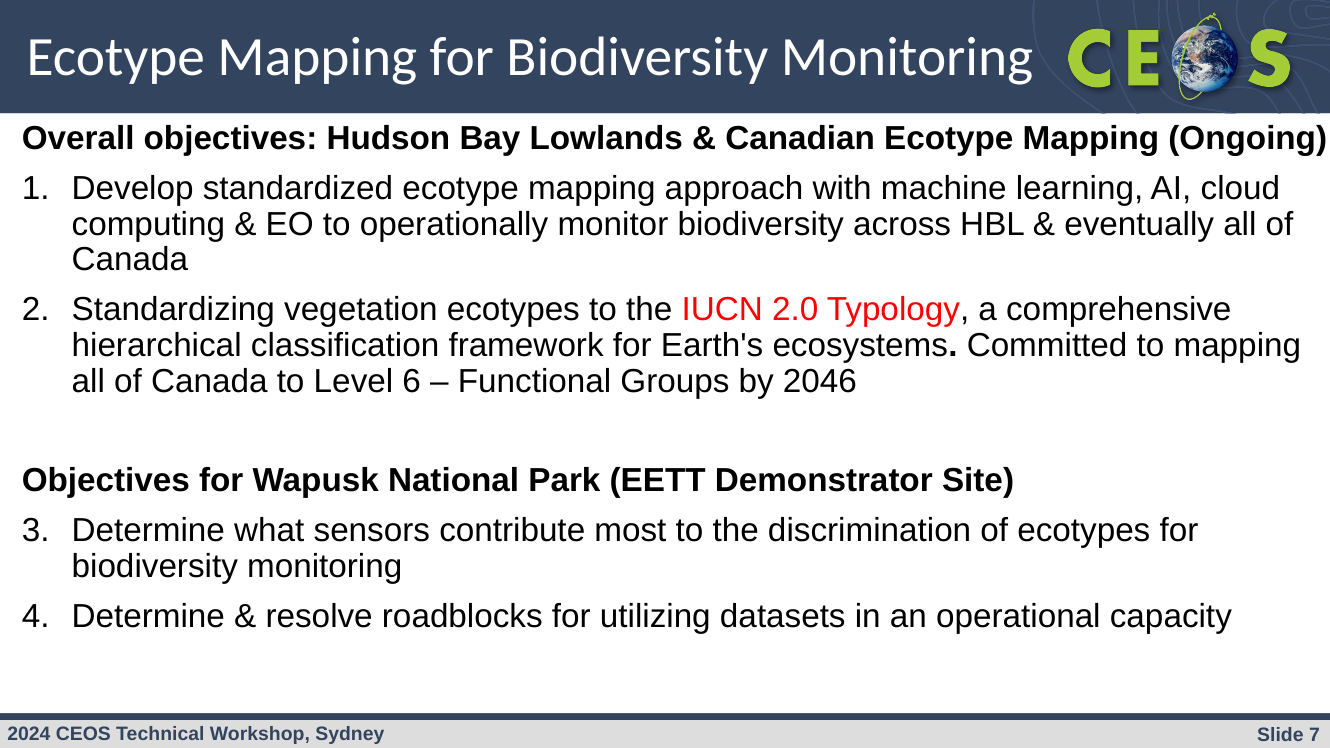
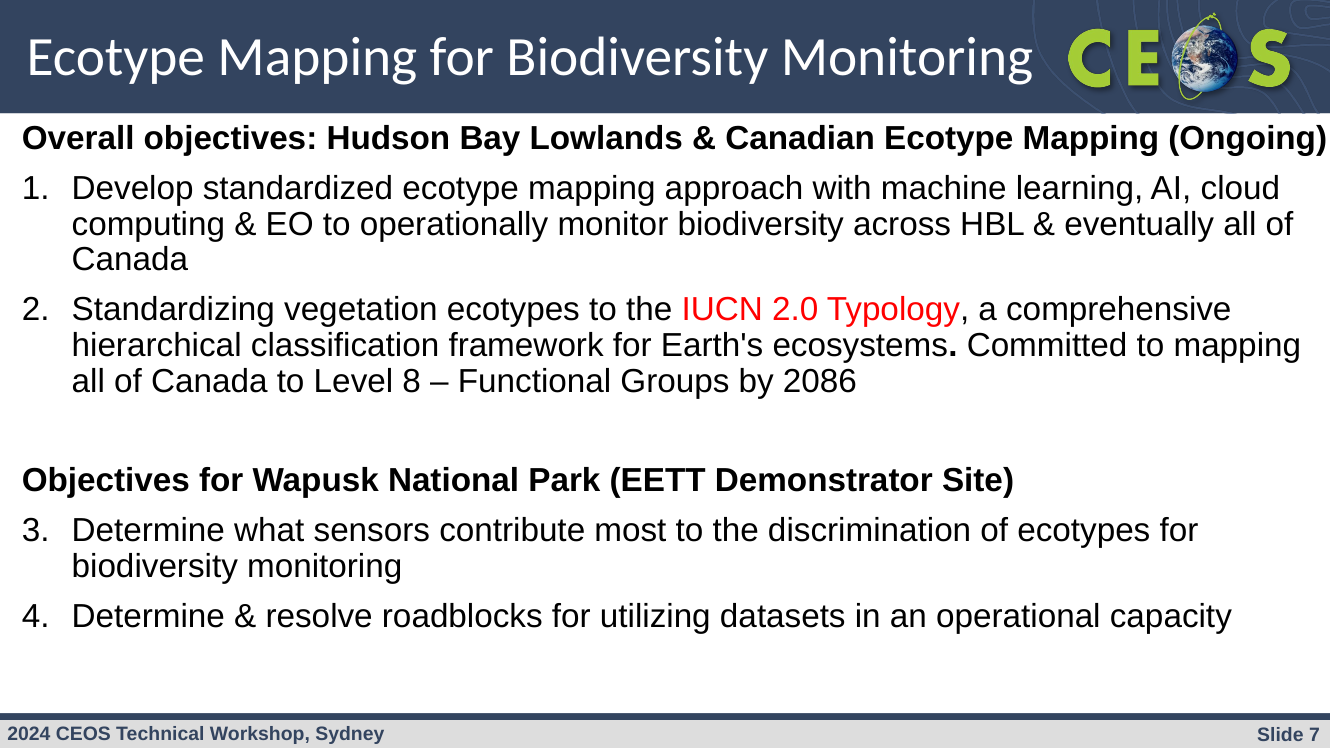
6: 6 -> 8
2046: 2046 -> 2086
